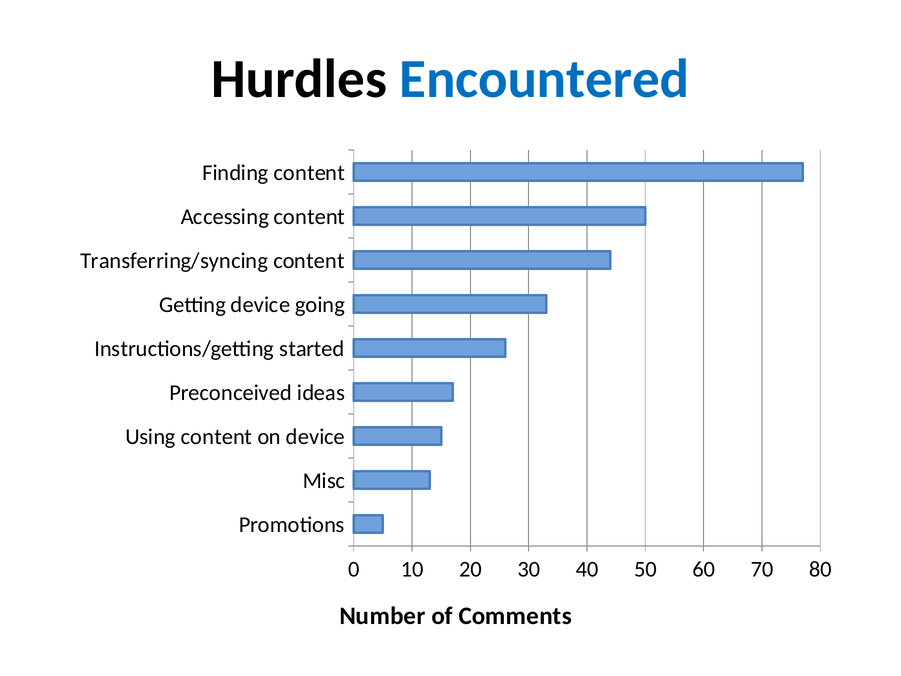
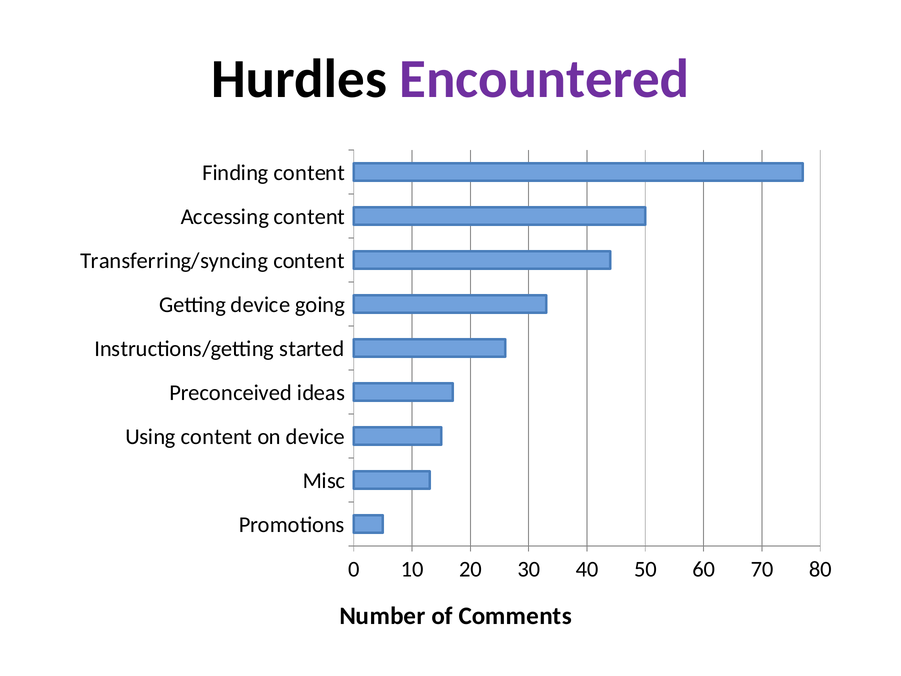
Encountered colour: blue -> purple
